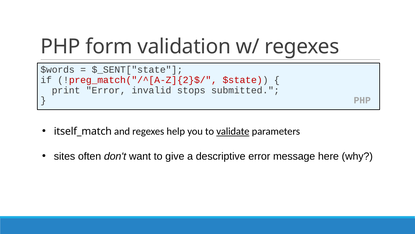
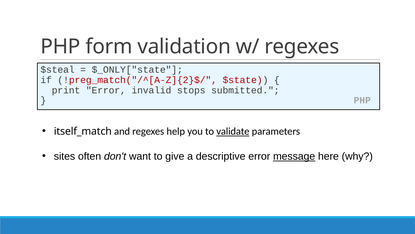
$words: $words -> $steal
$_SENT["state: $_SENT["state -> $_ONLY["state
message underline: none -> present
